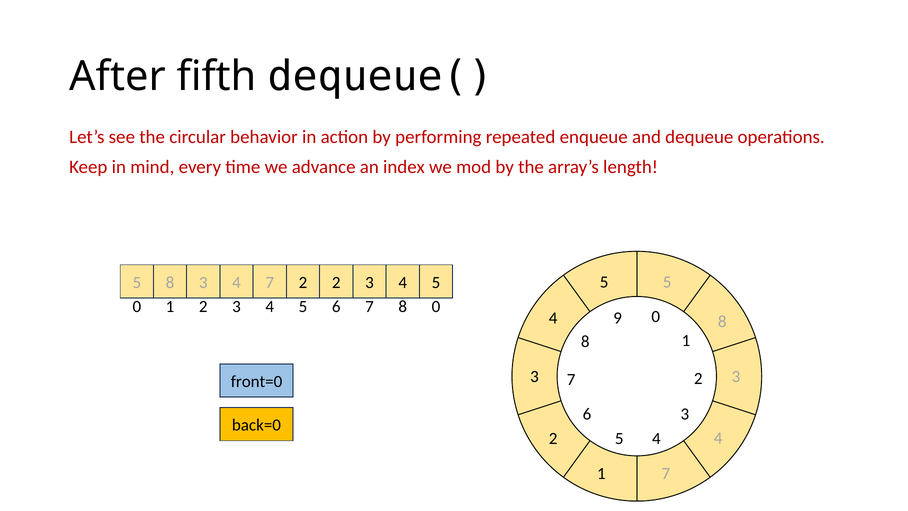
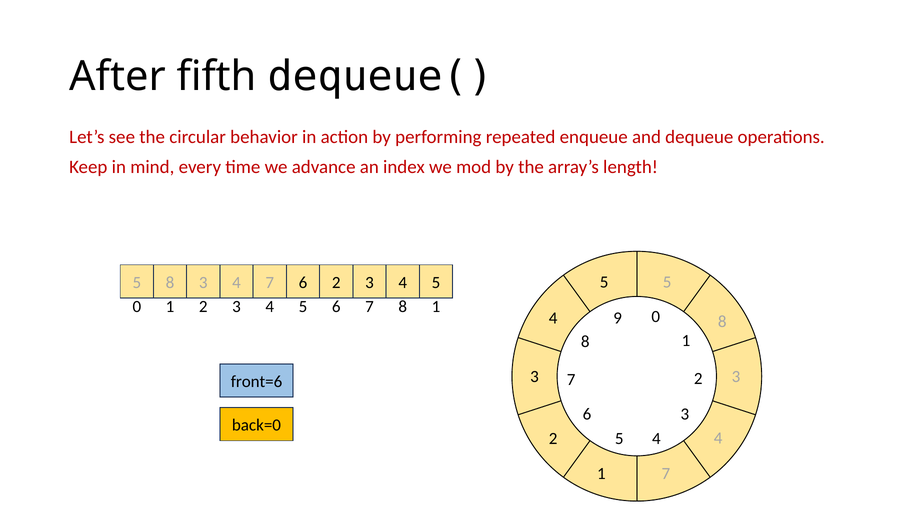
7 2: 2 -> 6
0 at (436, 306): 0 -> 1
front=0: front=0 -> front=6
